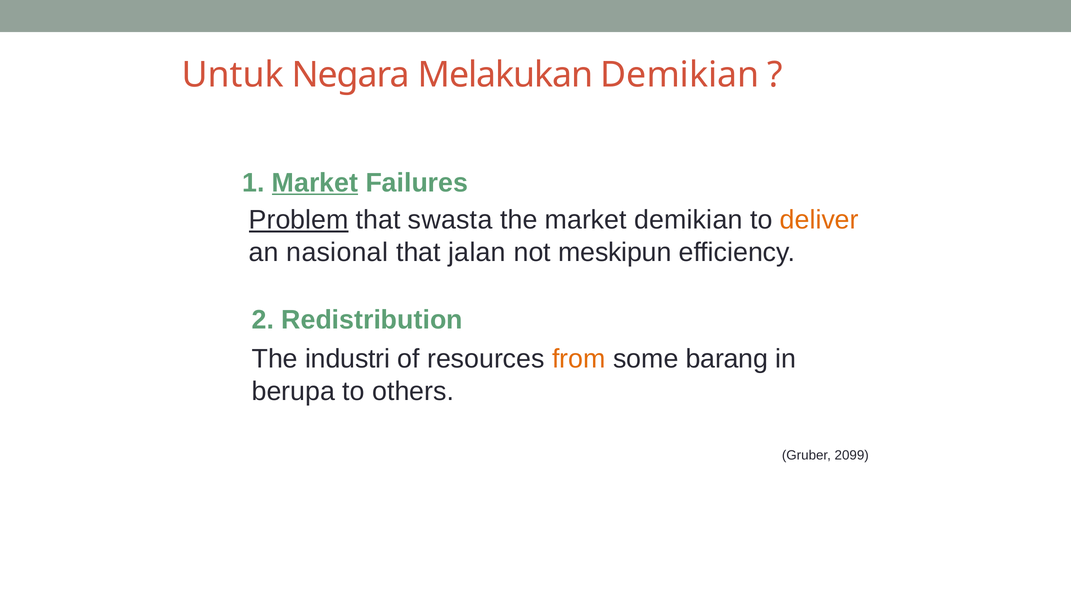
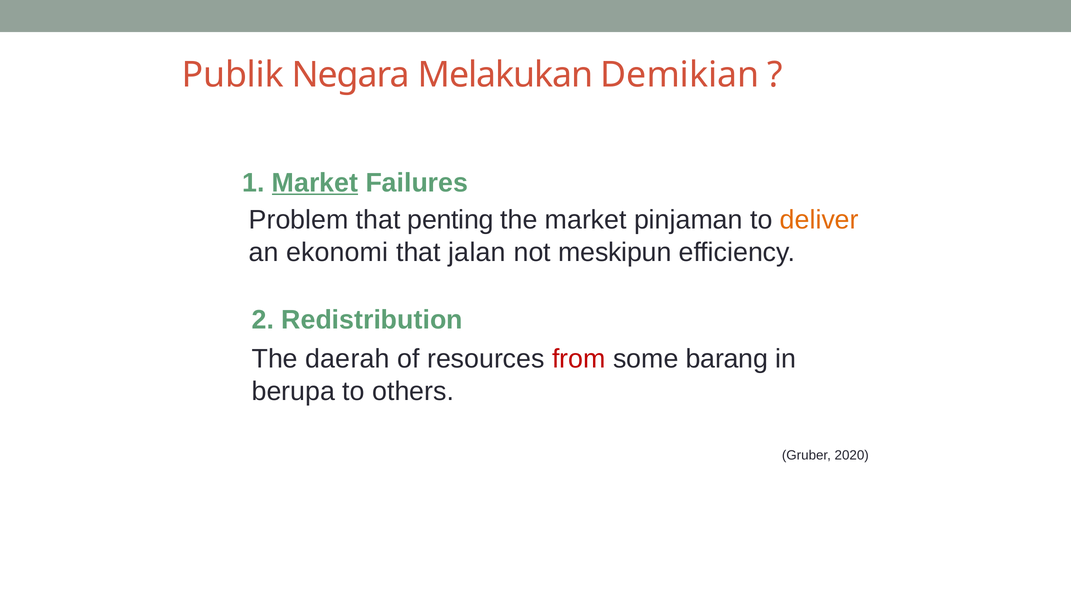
Untuk: Untuk -> Publik
Problem underline: present -> none
swasta: swasta -> penting
market demikian: demikian -> pinjaman
nasional: nasional -> ekonomi
industri: industri -> daerah
from colour: orange -> red
2099: 2099 -> 2020
